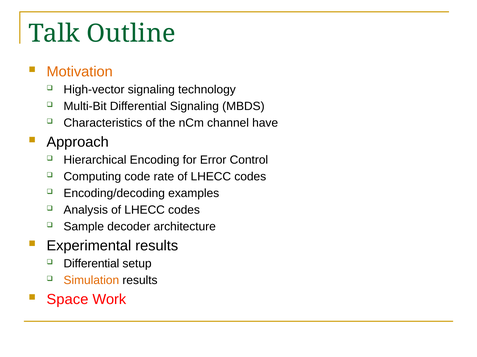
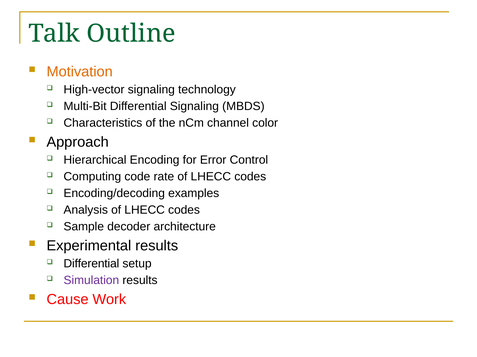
have: have -> color
Simulation colour: orange -> purple
Space: Space -> Cause
